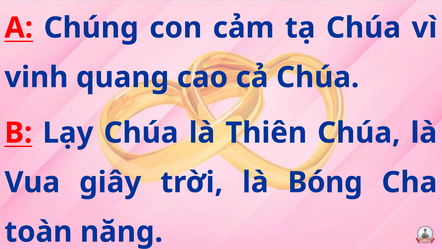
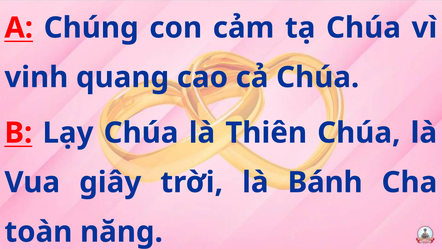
Bóng: Bóng -> Bánh
